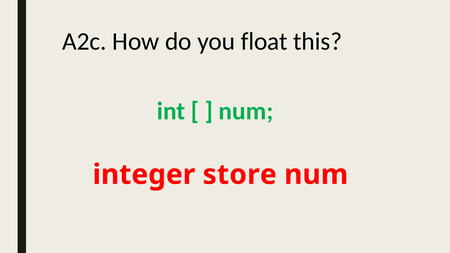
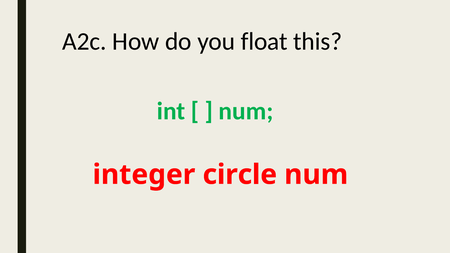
store: store -> circle
